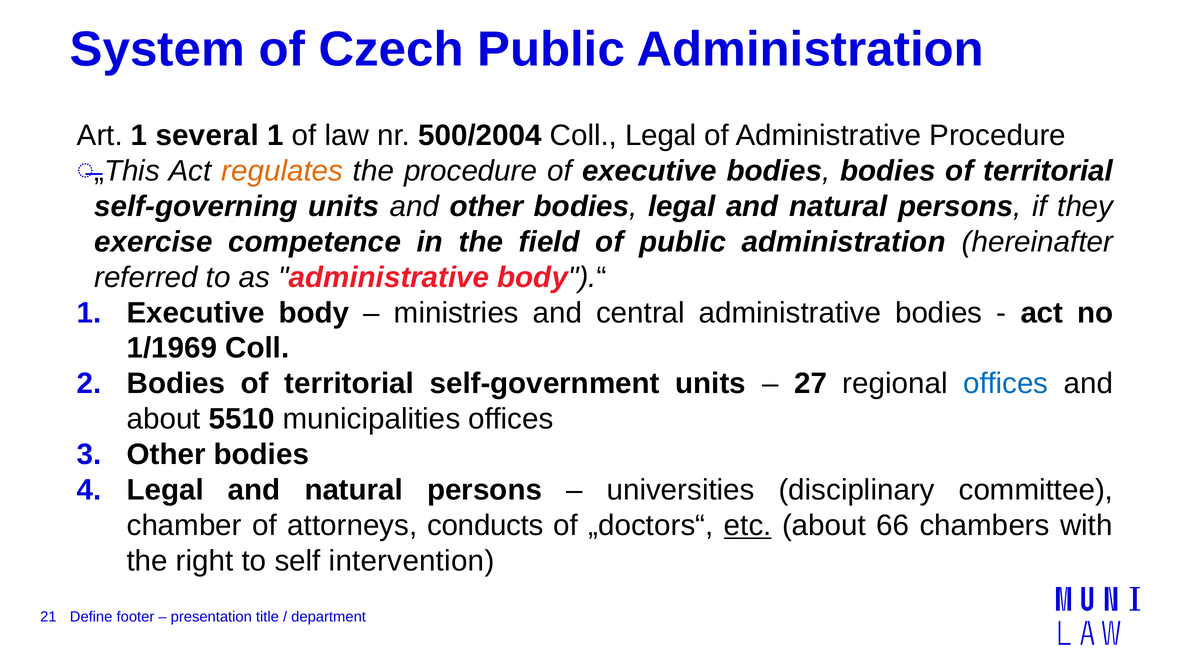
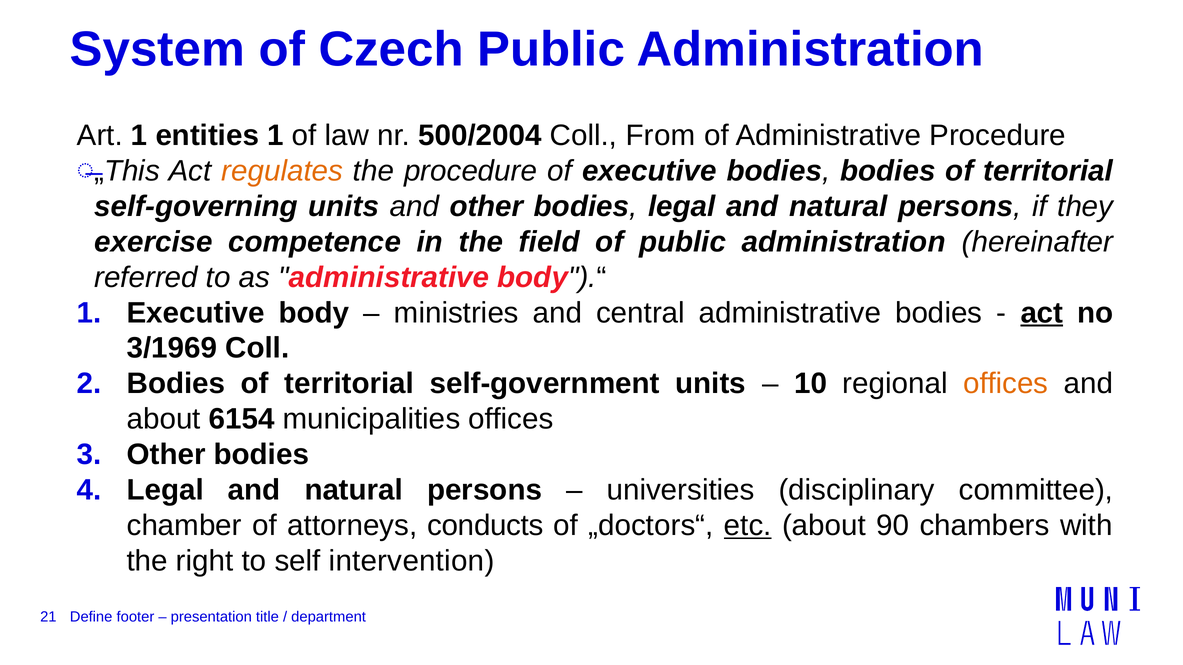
several: several -> entities
Coll Legal: Legal -> From
act at (1042, 313) underline: none -> present
1/1969: 1/1969 -> 3/1969
27: 27 -> 10
offices at (1006, 384) colour: blue -> orange
5510: 5510 -> 6154
66: 66 -> 90
